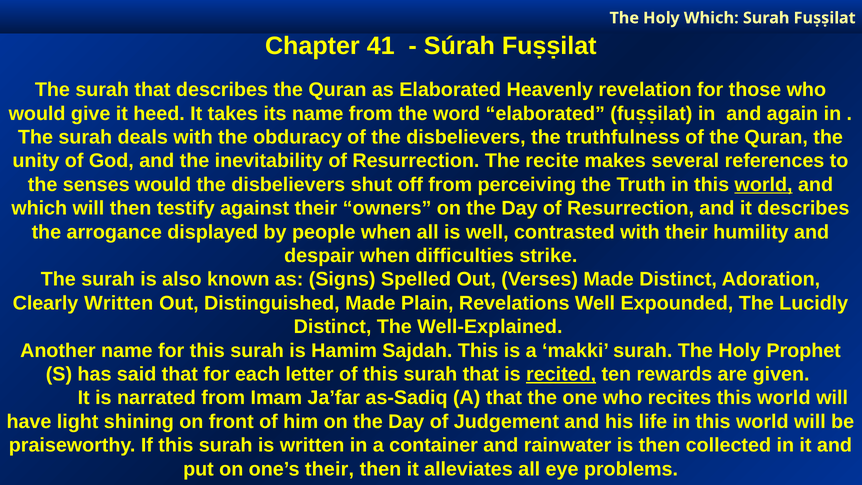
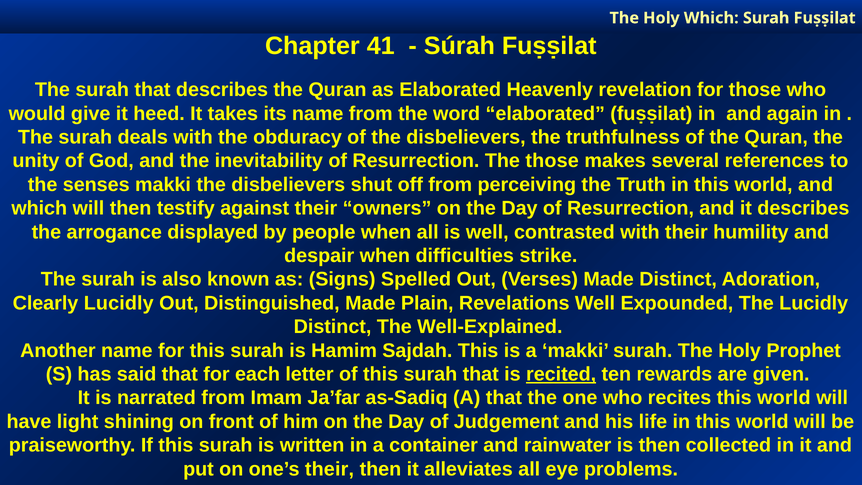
The recite: recite -> those
senses would: would -> makki
world at (764, 185) underline: present -> none
Clearly Written: Written -> Lucidly
